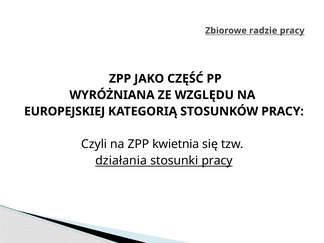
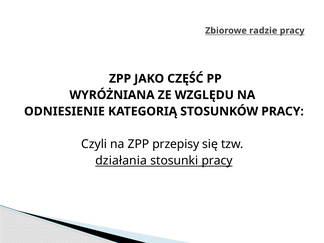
EUROPEJSKIEJ: EUROPEJSKIEJ -> ODNIESIENIE
kwietnia: kwietnia -> przepisy
